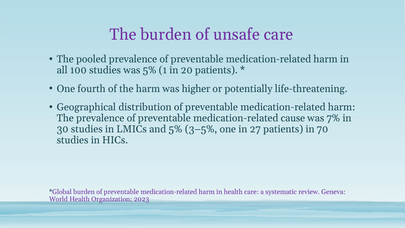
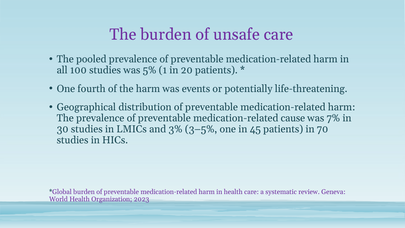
higher: higher -> events
and 5%: 5% -> 3%
27: 27 -> 45
